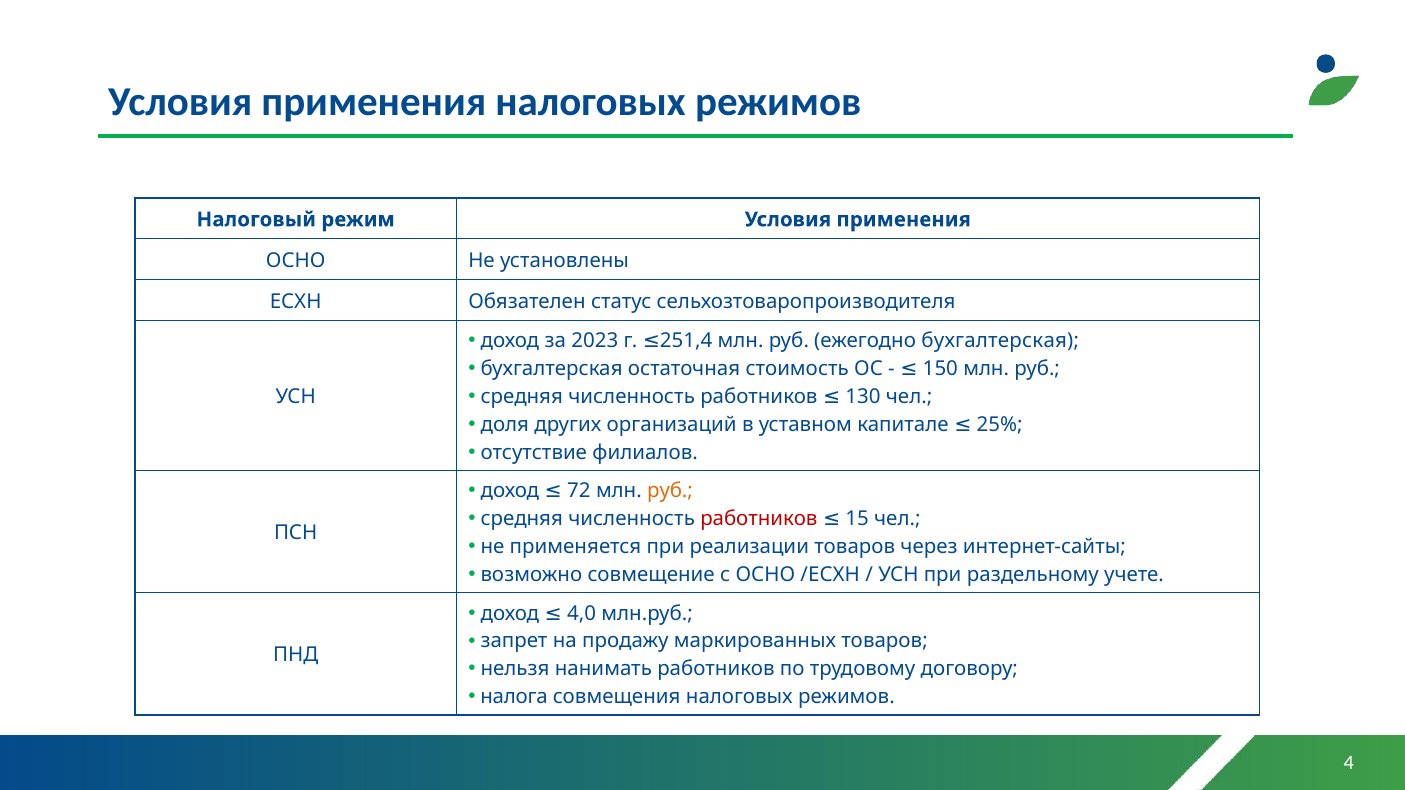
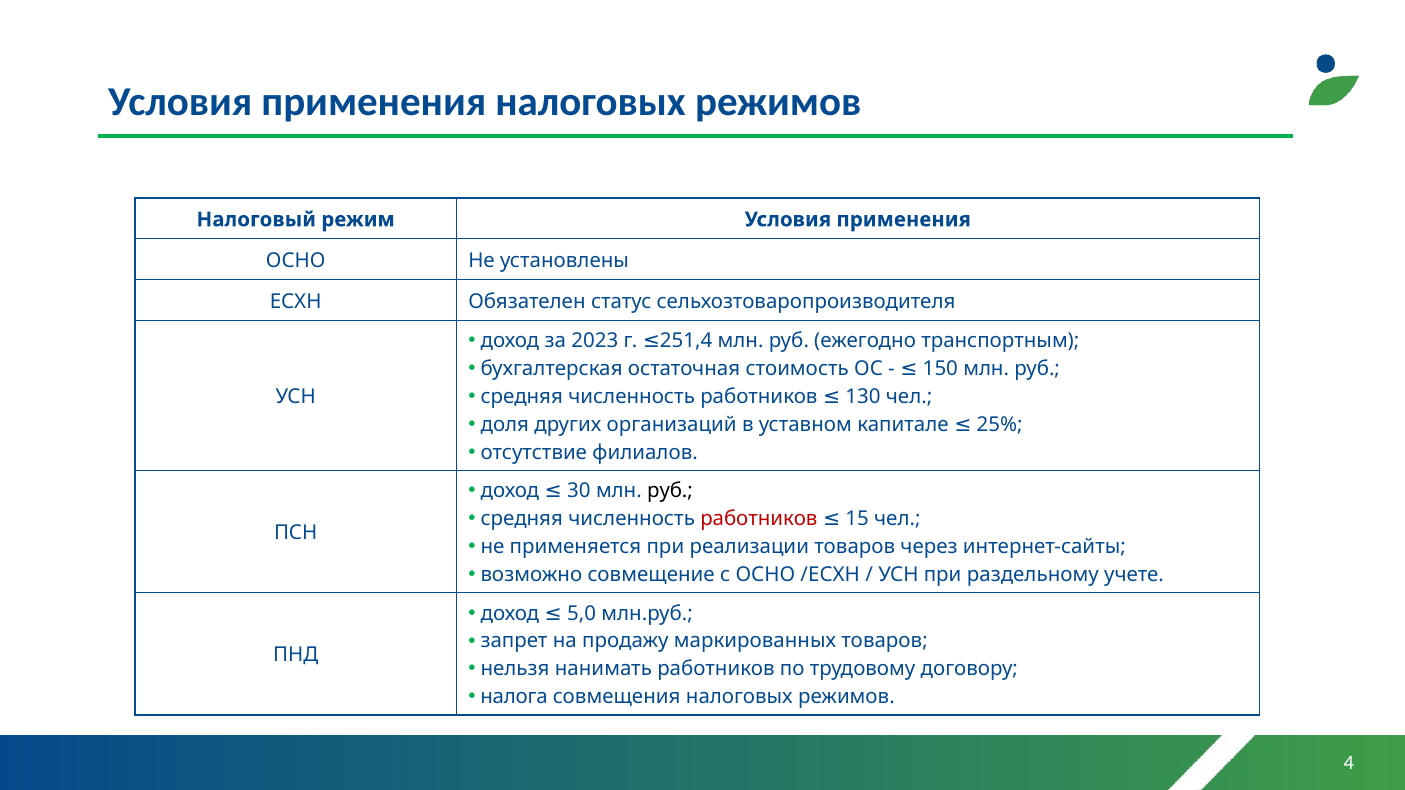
ежегодно бухгалтерская: бухгалтерская -> транспортным
72: 72 -> 30
руб at (670, 491) colour: orange -> black
4,0: 4,0 -> 5,0
